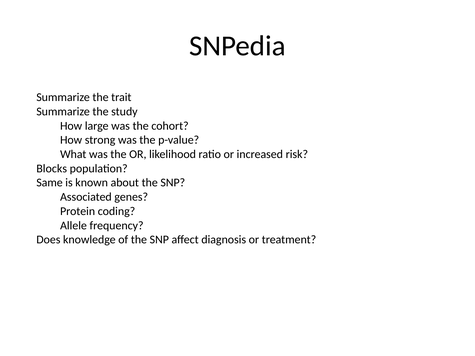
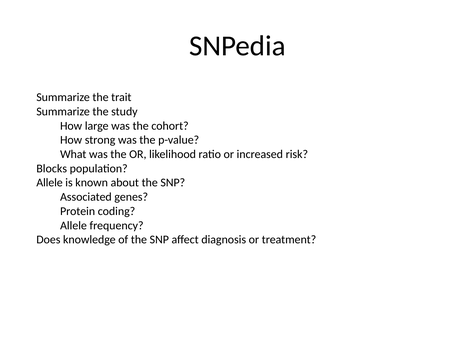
Same at (50, 183): Same -> Allele
